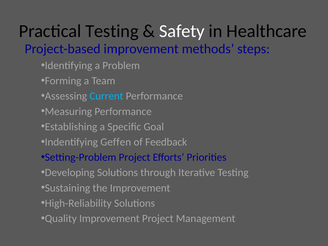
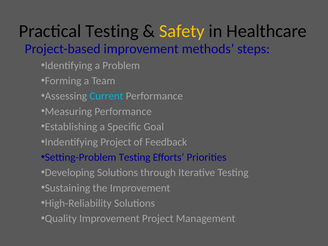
Safety colour: white -> yellow
Indentifying Geffen: Geffen -> Project
Setting-Problem Project: Project -> Testing
